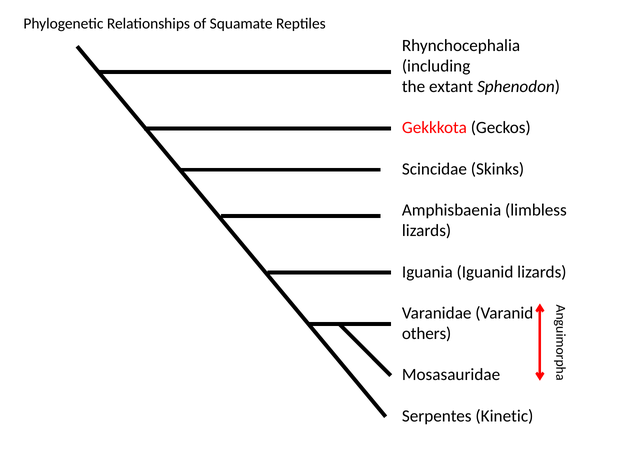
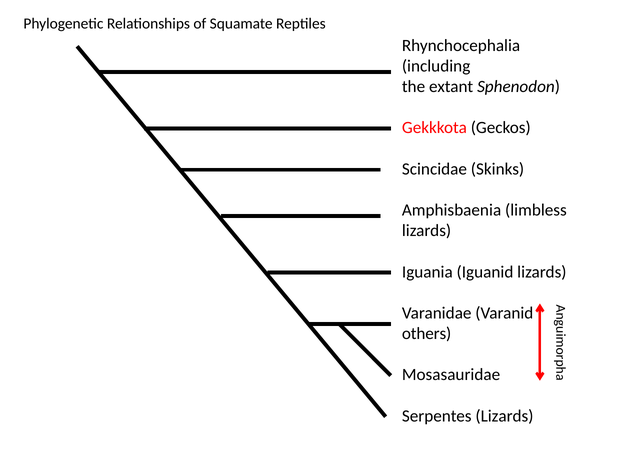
Serpentes Kinetic: Kinetic -> Lizards
